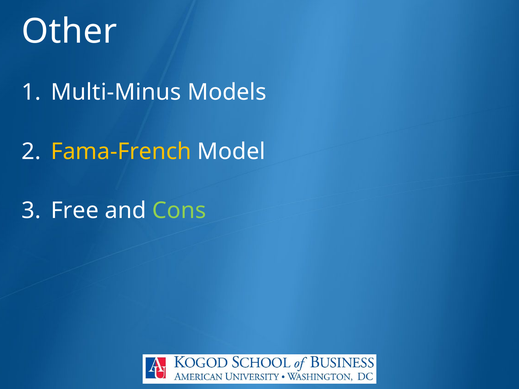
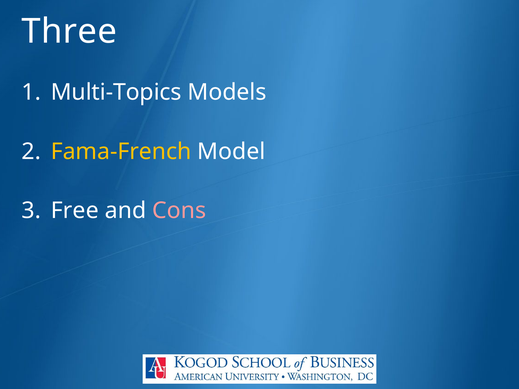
Other: Other -> Three
Multi-Minus: Multi-Minus -> Multi-Topics
Cons colour: light green -> pink
